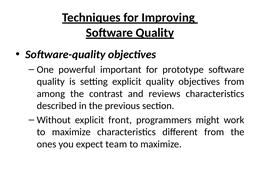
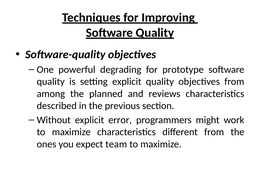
important: important -> degrading
contrast: contrast -> planned
front: front -> error
